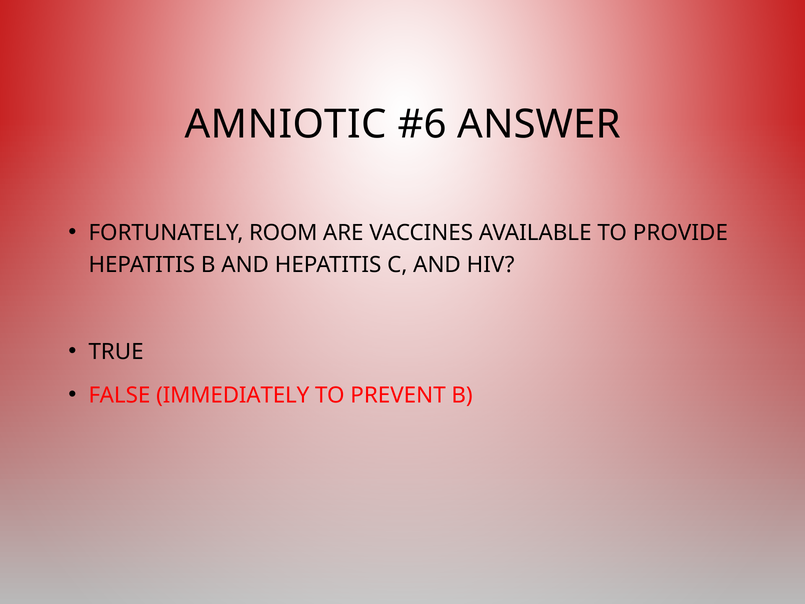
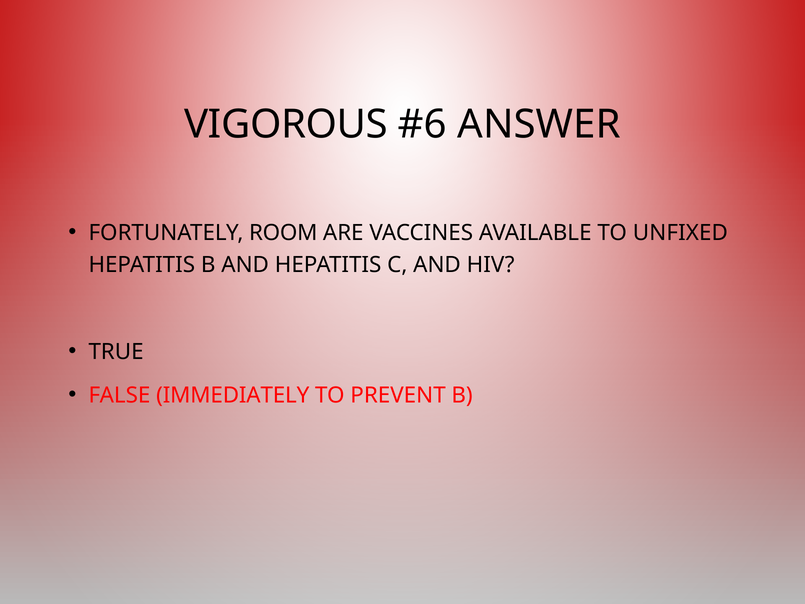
AMNIOTIC: AMNIOTIC -> VIGOROUS
PROVIDE: PROVIDE -> UNFIXED
